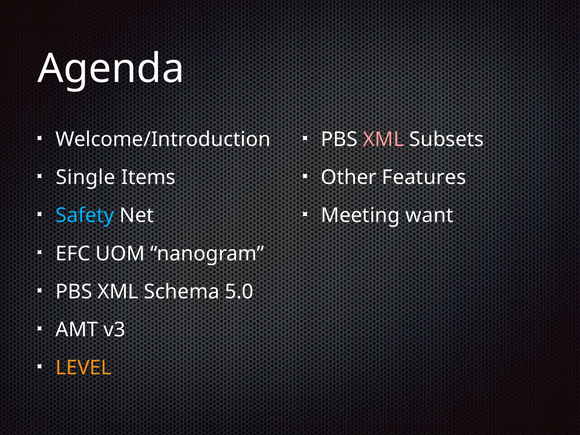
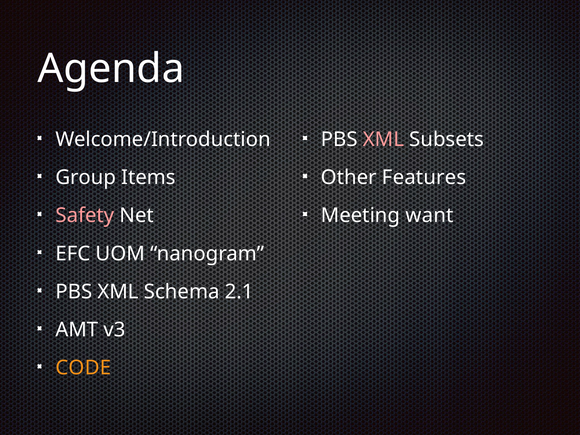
Single: Single -> Group
Safety colour: light blue -> pink
5.0: 5.0 -> 2.1
LEVEL: LEVEL -> CODE
